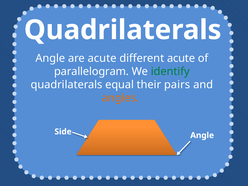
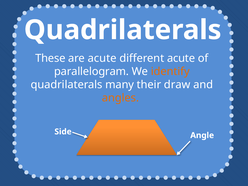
Angle at (50, 58): Angle -> These
identify colour: green -> orange
equal: equal -> many
pairs: pairs -> draw
